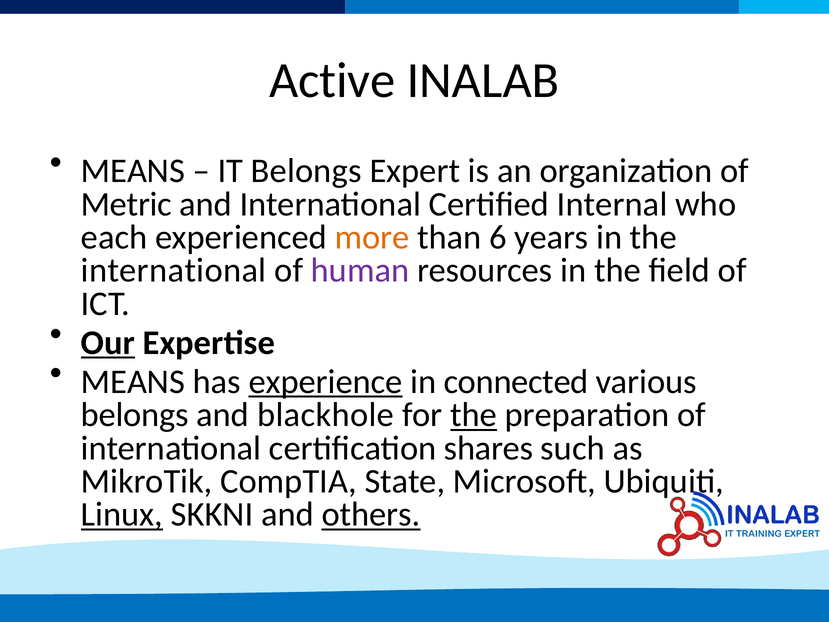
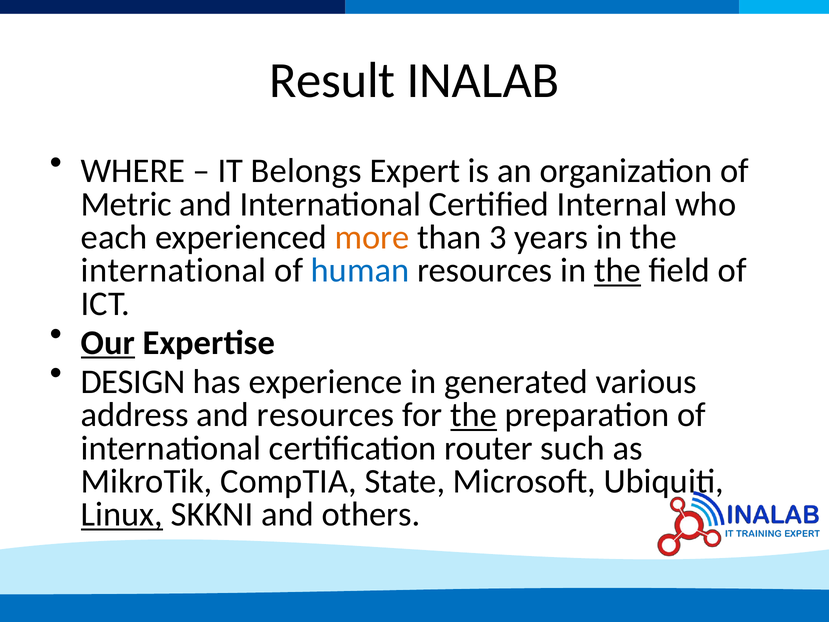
Active: Active -> Result
MEANS at (133, 171): MEANS -> WHERE
6: 6 -> 3
human colour: purple -> blue
the at (617, 270) underline: none -> present
MEANS at (133, 382): MEANS -> DESIGN
experience underline: present -> none
connected: connected -> generated
belongs at (135, 415): belongs -> address
and blackhole: blackhole -> resources
shares: shares -> router
others underline: present -> none
